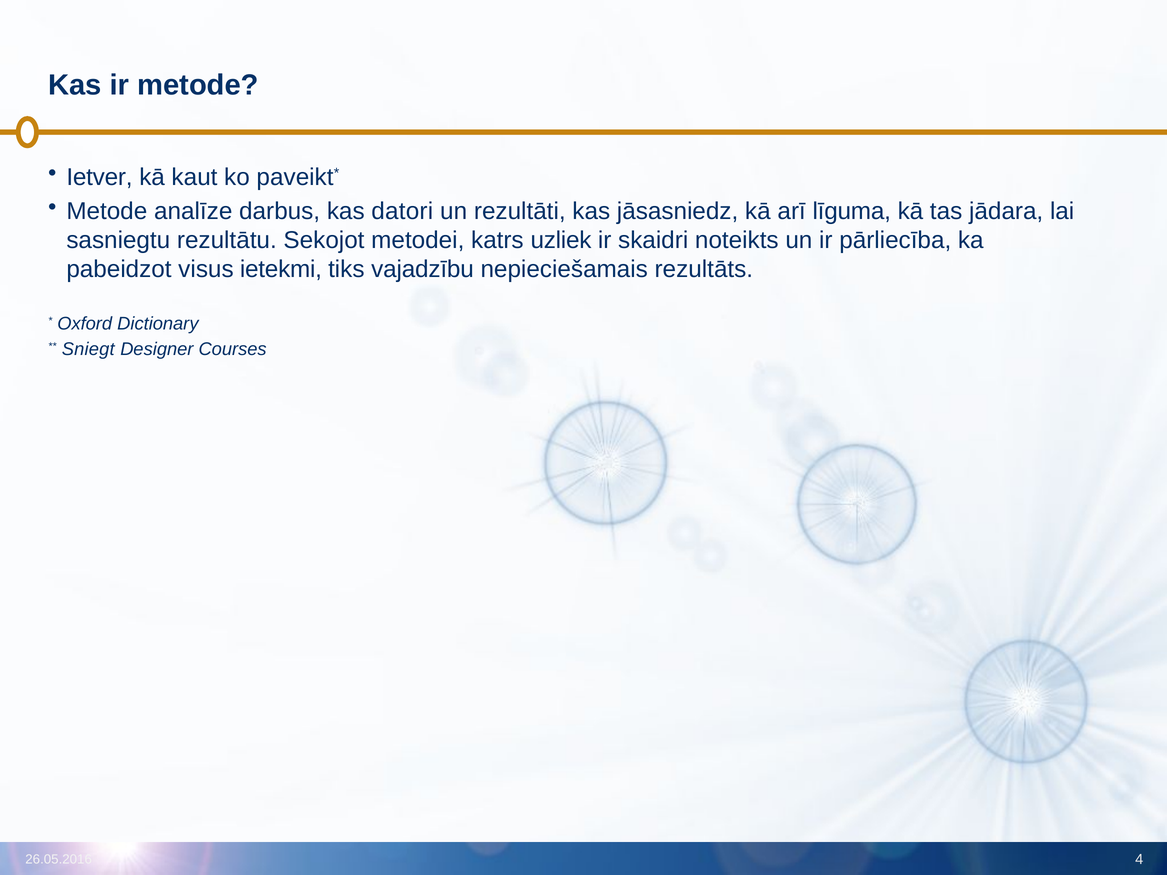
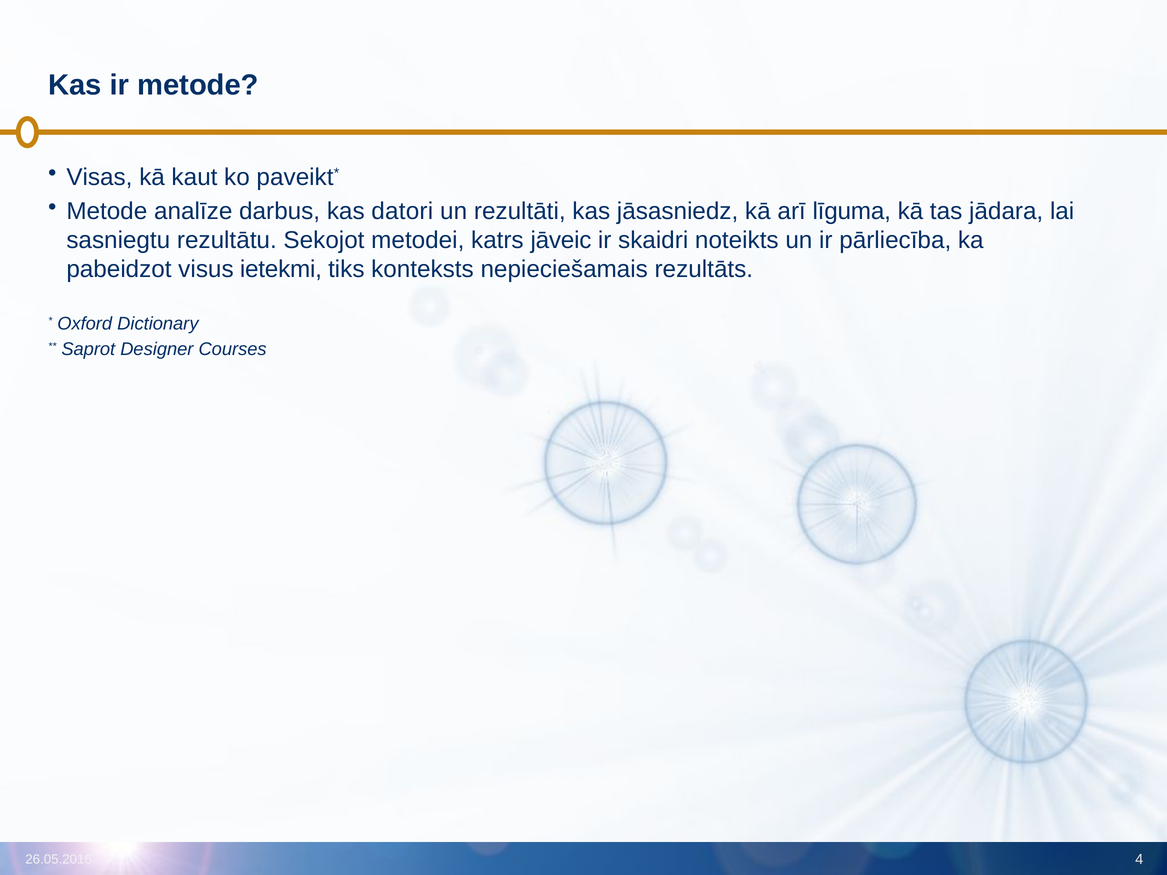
Ietver: Ietver -> Visas
uzliek: uzliek -> jāveic
vajadzību: vajadzību -> konteksts
Sniegt: Sniegt -> Saprot
